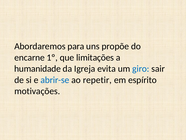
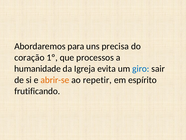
propõe: propõe -> precisa
encarne: encarne -> coração
limitações: limitações -> processos
abrir-se colour: blue -> orange
motivações: motivações -> frutificando
